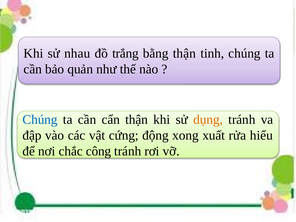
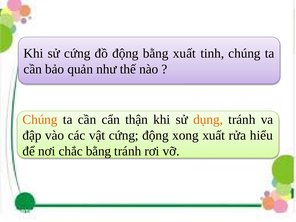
sử nhau: nhau -> cứng
đồ trắng: trắng -> động
bằng thận: thận -> xuất
Chúng at (40, 120) colour: blue -> orange
chắc công: công -> bằng
